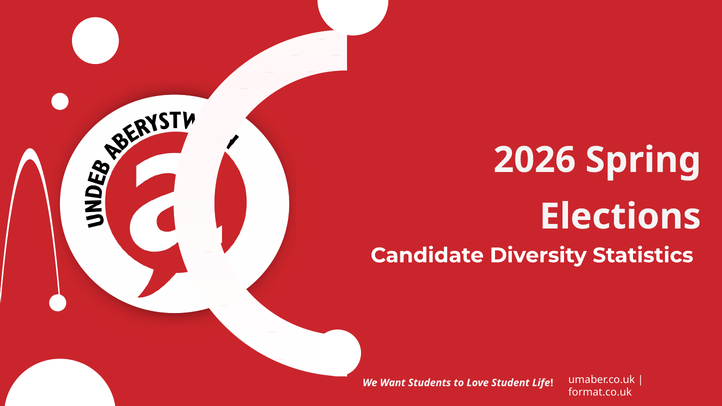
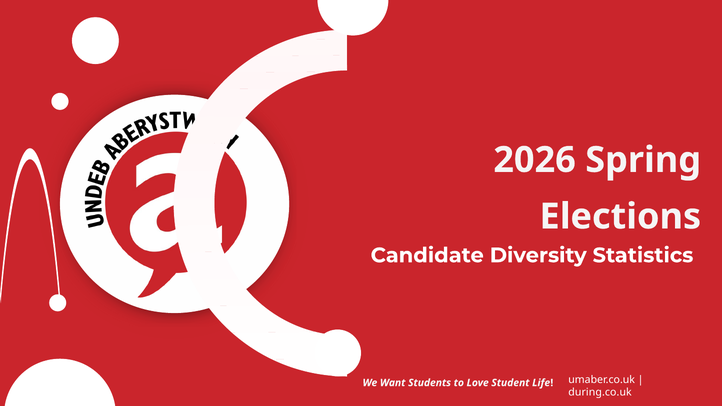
format.co.uk: format.co.uk -> during.co.uk
